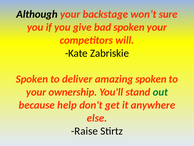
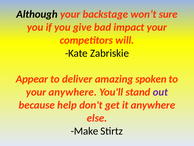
bad spoken: spoken -> impact
Spoken at (32, 79): Spoken -> Appear
your ownership: ownership -> anywhere
out colour: green -> purple
Raise: Raise -> Make
